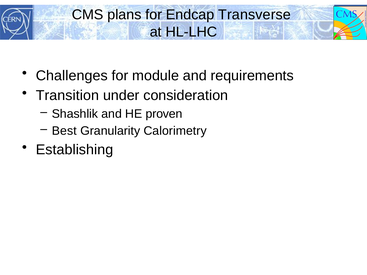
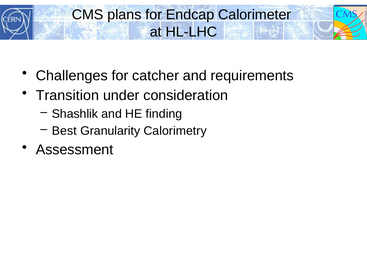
Transverse: Transverse -> Calorimeter
module: module -> catcher
proven: proven -> finding
Establishing: Establishing -> Assessment
